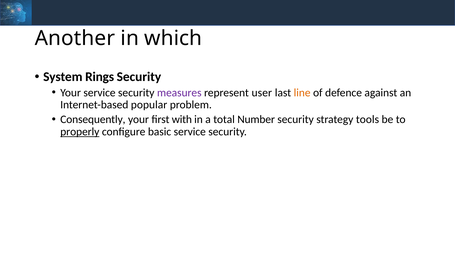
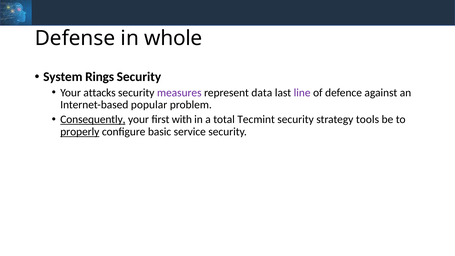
Another: Another -> Defense
which: which -> whole
Your service: service -> attacks
user: user -> data
line colour: orange -> purple
Consequently underline: none -> present
Number: Number -> Tecmint
